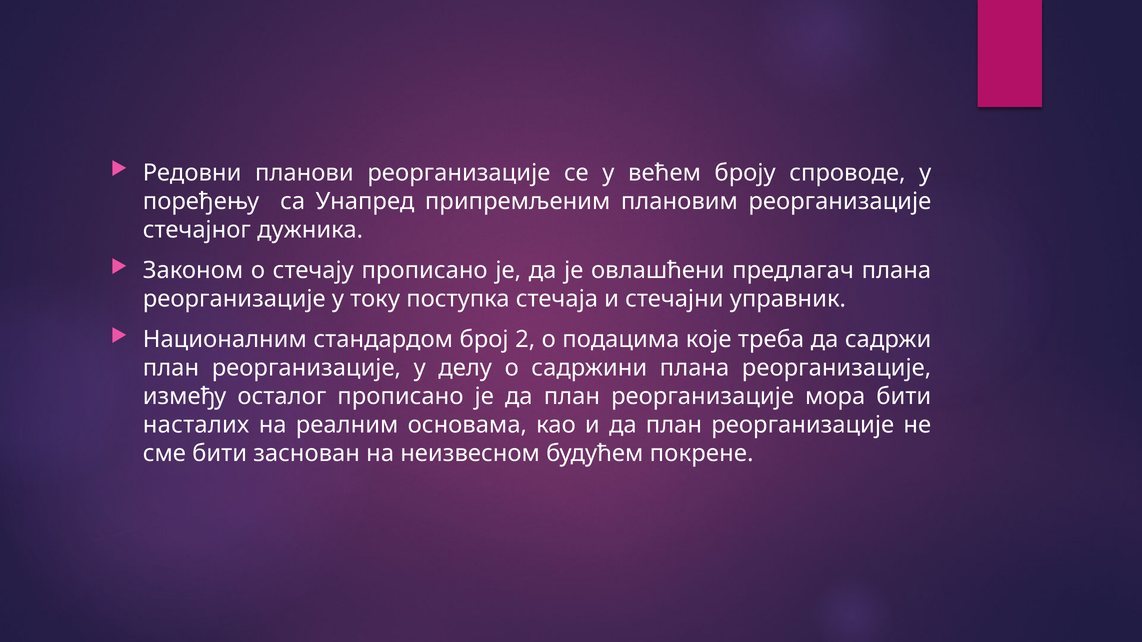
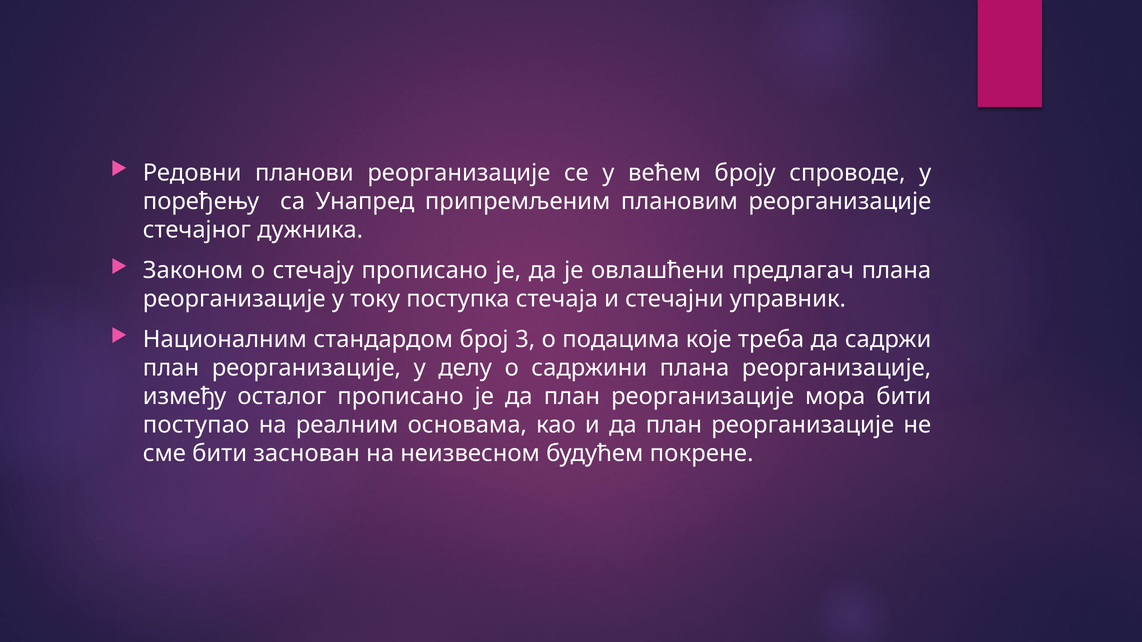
2: 2 -> 3
насталих: насталих -> поступао
